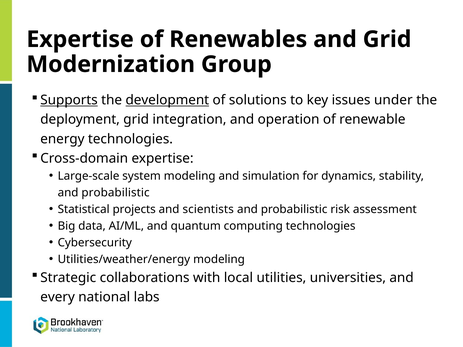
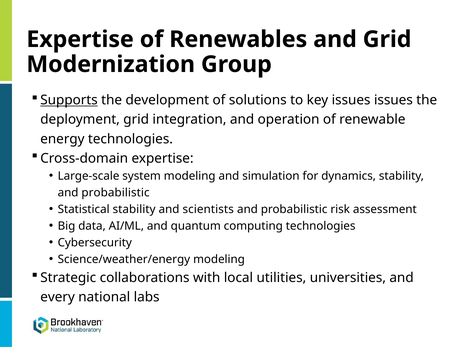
development underline: present -> none
issues under: under -> issues
Statistical projects: projects -> stability
Utilities/weather/energy: Utilities/weather/energy -> Science/weather/energy
